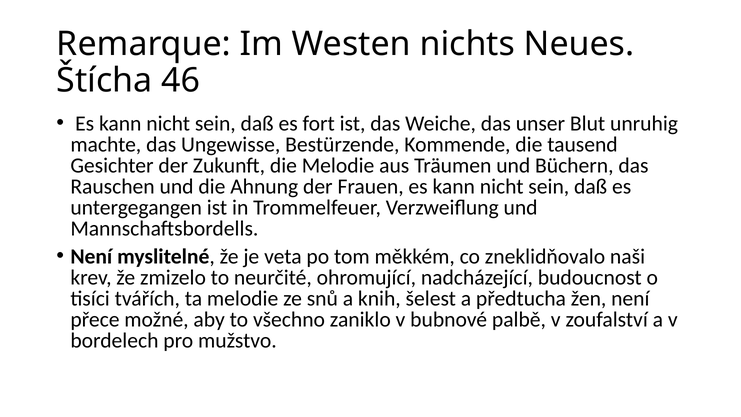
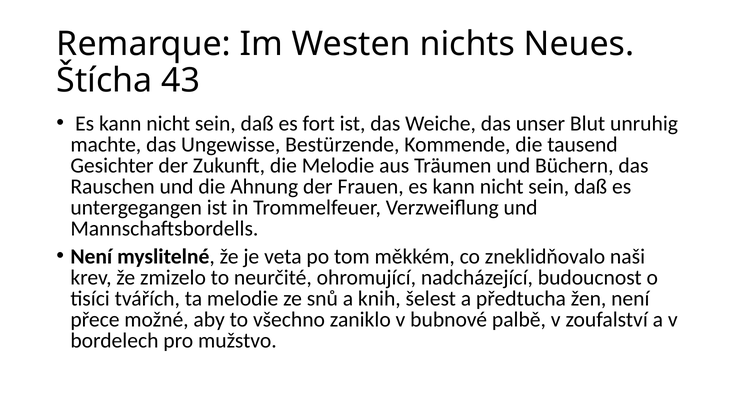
46: 46 -> 43
